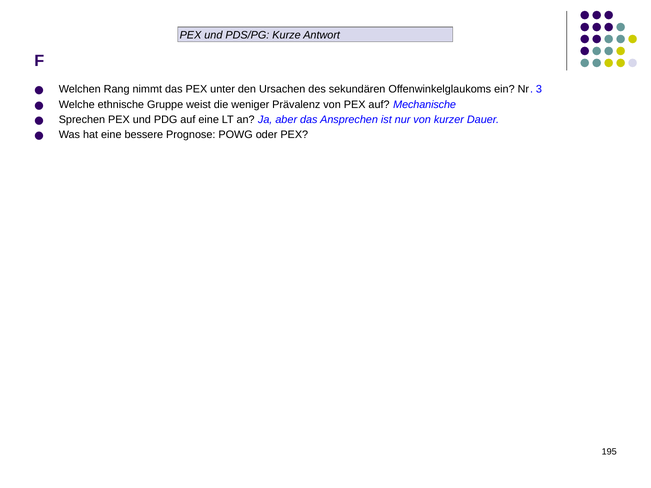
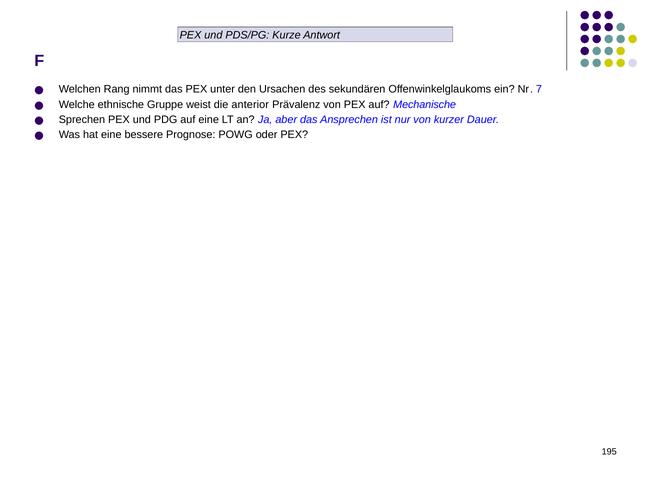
3: 3 -> 7
weniger: weniger -> anterior
